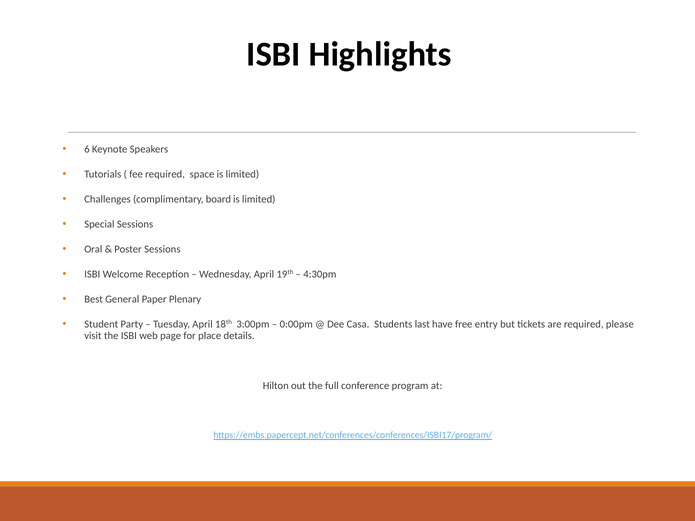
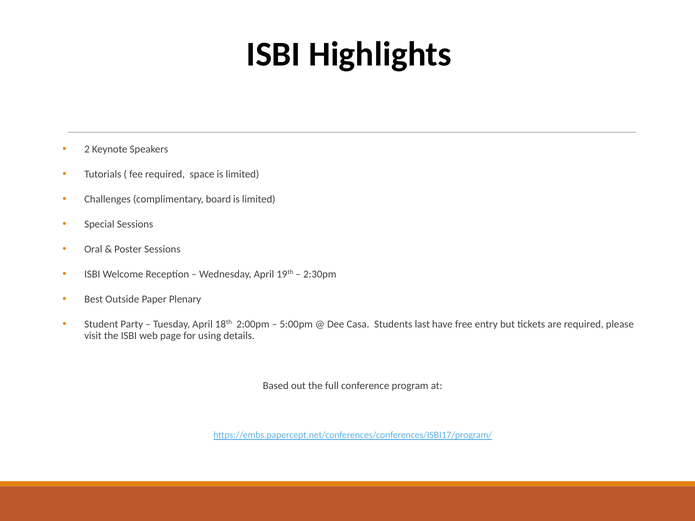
6: 6 -> 2
4:30pm: 4:30pm -> 2:30pm
General: General -> Outside
3:00pm: 3:00pm -> 2:00pm
0:00pm: 0:00pm -> 5:00pm
place: place -> using
Hilton: Hilton -> Based
